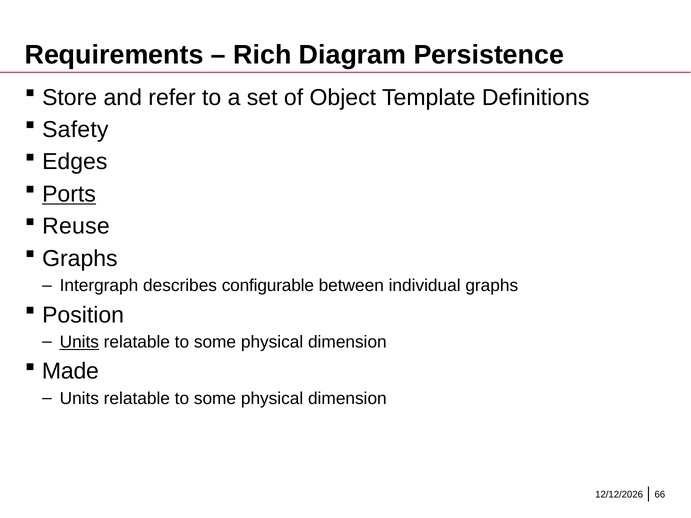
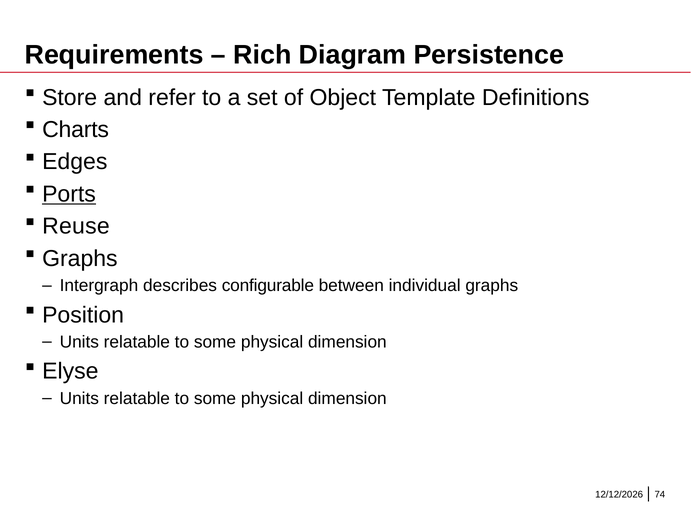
Safety: Safety -> Charts
Units at (79, 342) underline: present -> none
Made: Made -> Elyse
66: 66 -> 74
